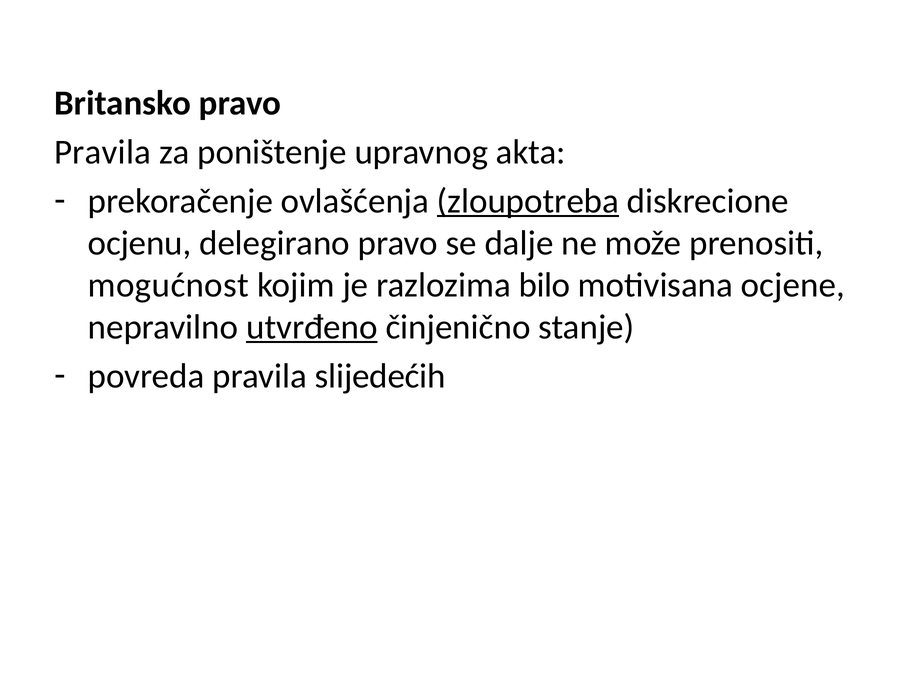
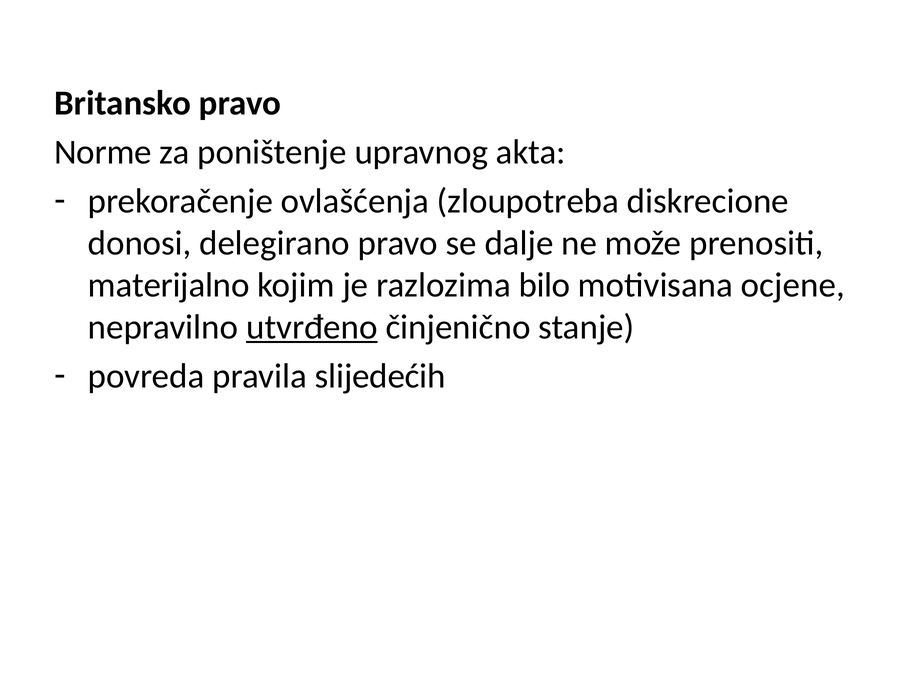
Pravila at (103, 152): Pravila -> Norme
zloupotreba underline: present -> none
ocjenu: ocjenu -> donosi
mogućnost: mogućnost -> materijalno
